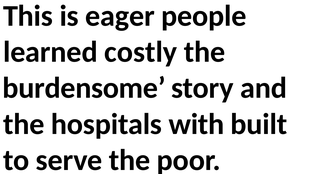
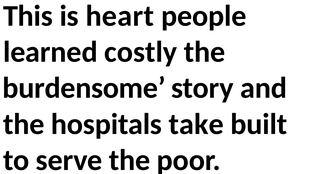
eager: eager -> heart
with: with -> take
